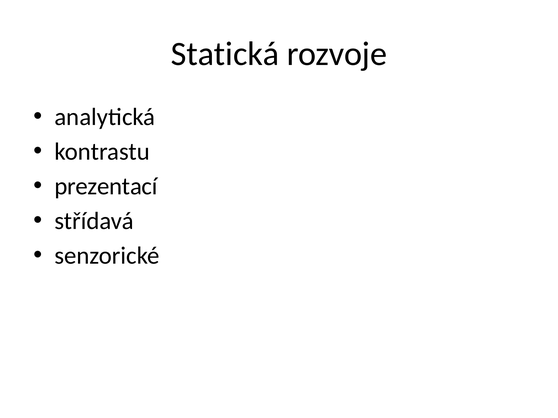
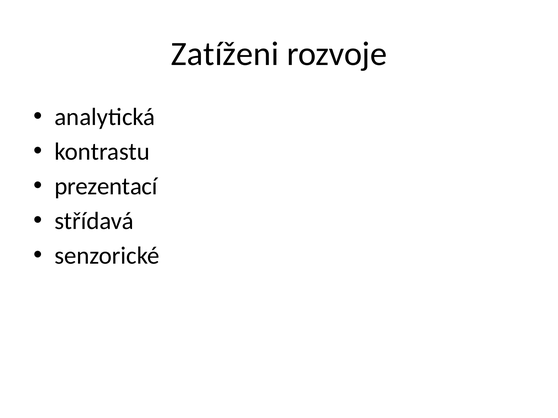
Statická: Statická -> Zatíženi
